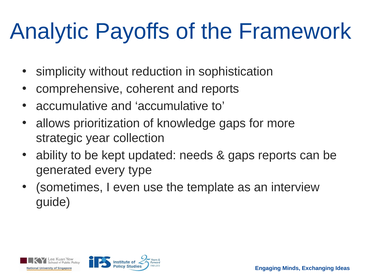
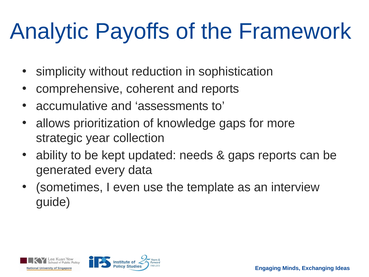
and accumulative: accumulative -> assessments
type: type -> data
